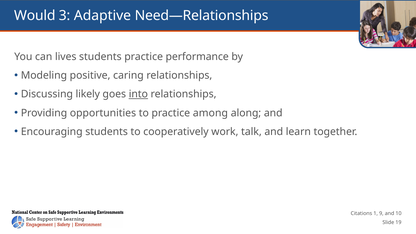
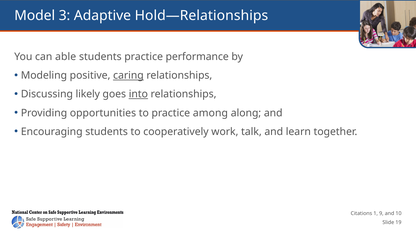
Would: Would -> Model
Need—Relationships: Need—Relationships -> Hold—Relationships
lives: lives -> able
caring underline: none -> present
